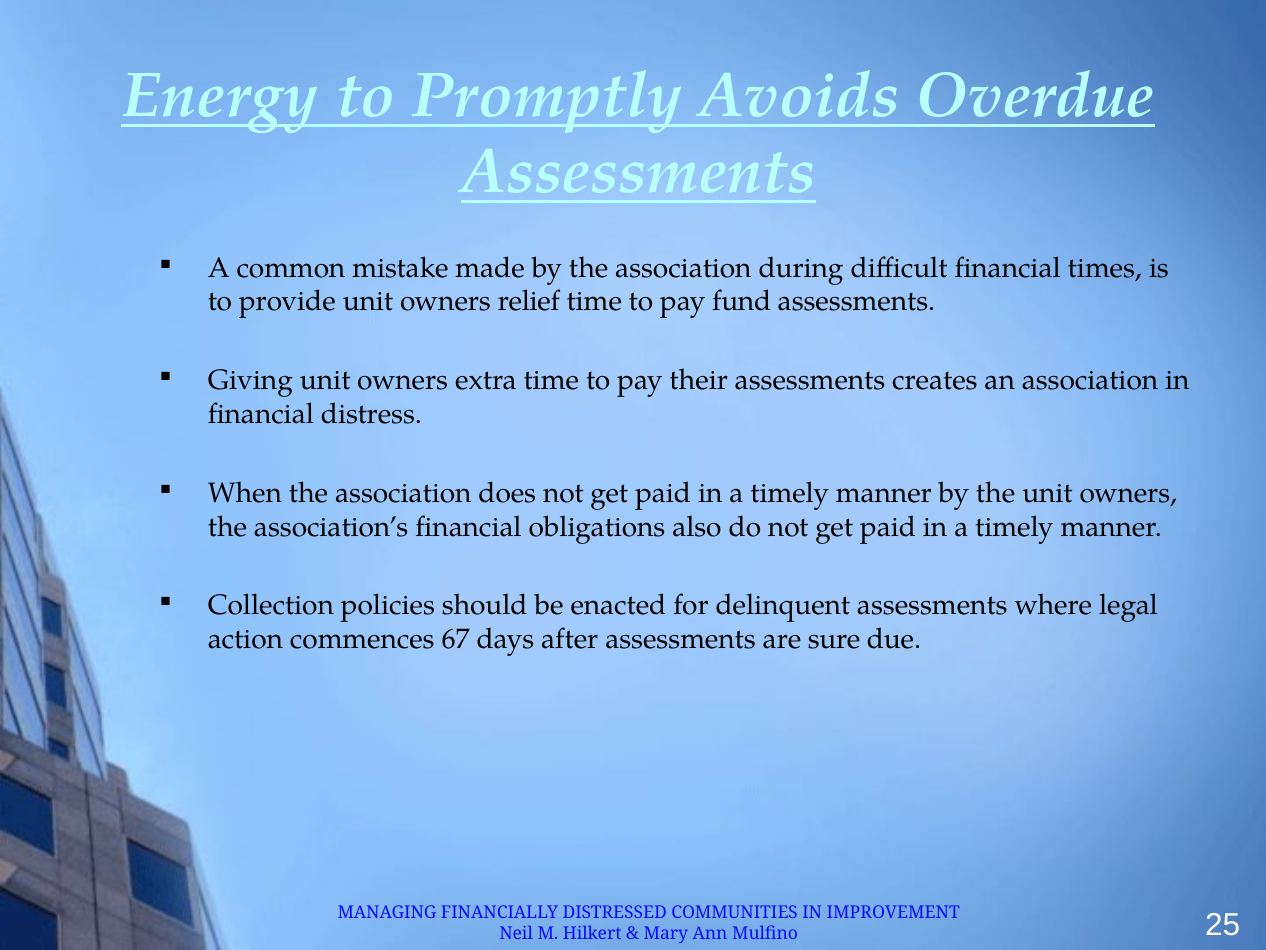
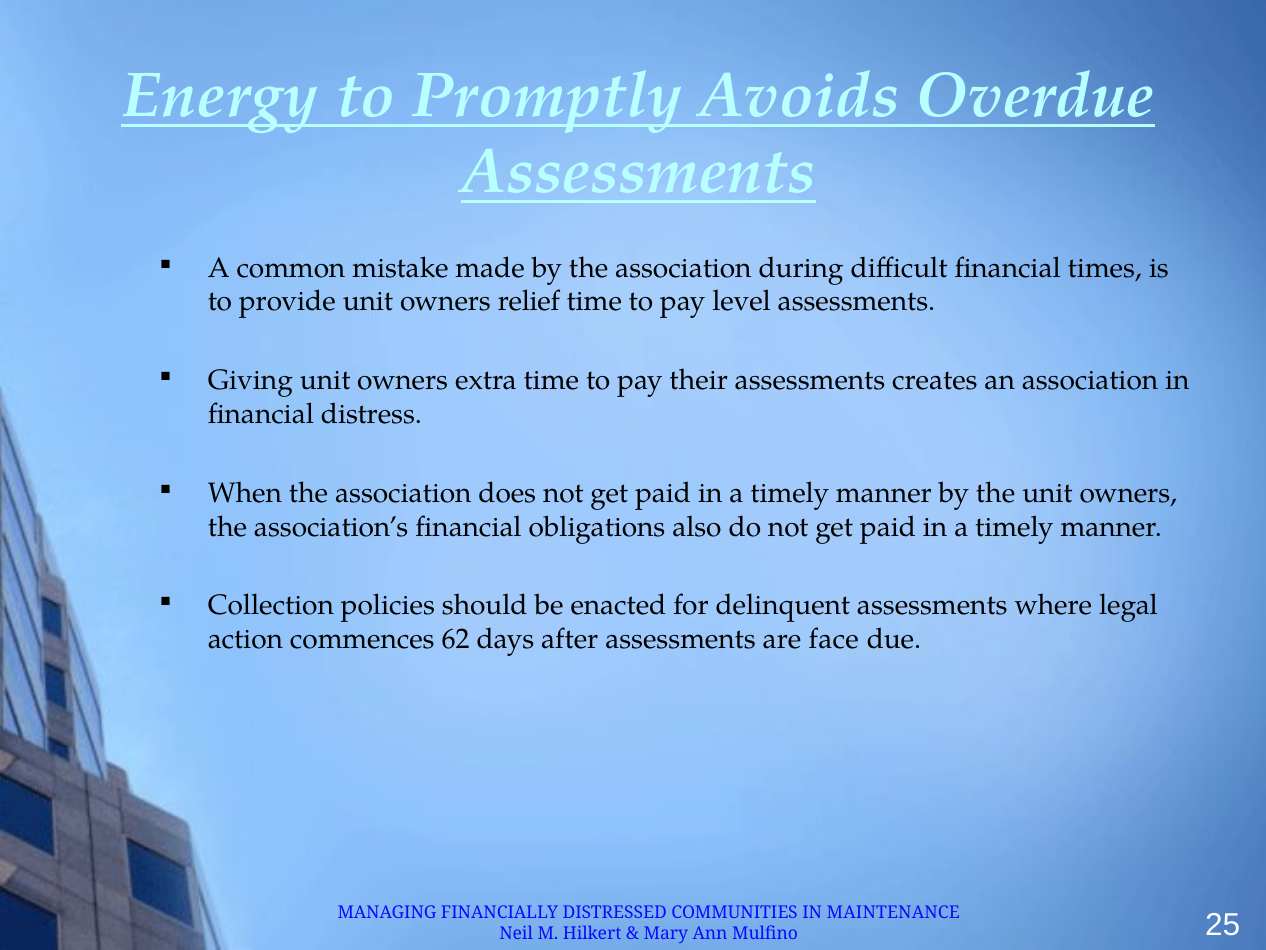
fund: fund -> level
67: 67 -> 62
sure: sure -> face
IMPROVEMENT: IMPROVEMENT -> MAINTENANCE
